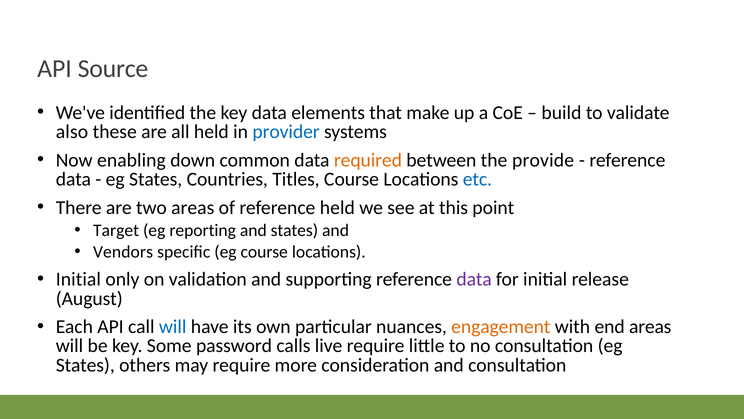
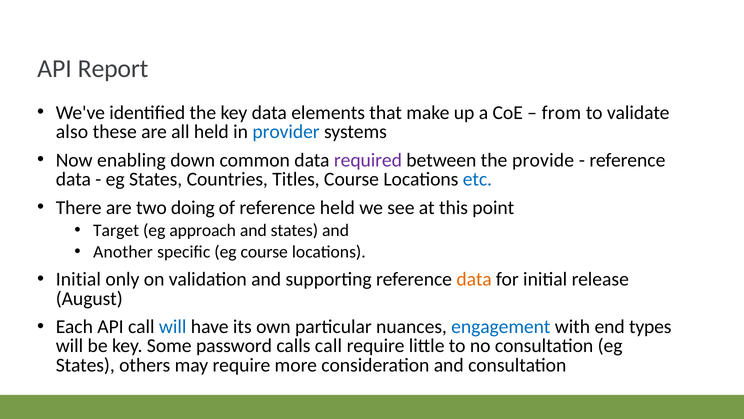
Source: Source -> Report
build: build -> from
required colour: orange -> purple
two areas: areas -> doing
reporting: reporting -> approach
Vendors: Vendors -> Another
data at (474, 279) colour: purple -> orange
engagement colour: orange -> blue
end areas: areas -> types
calls live: live -> call
